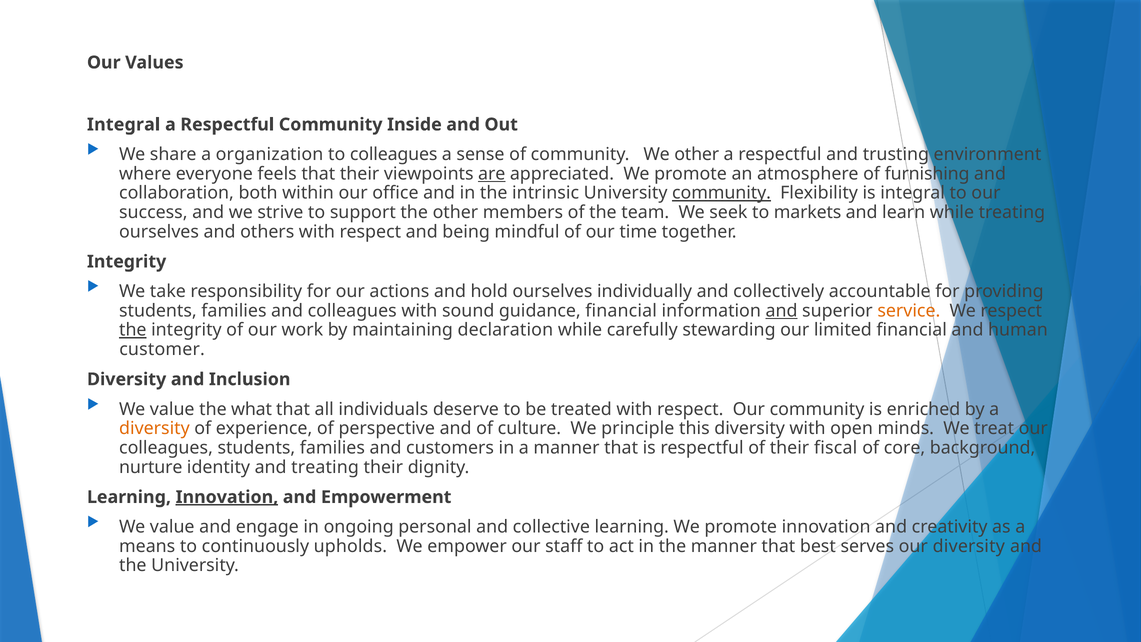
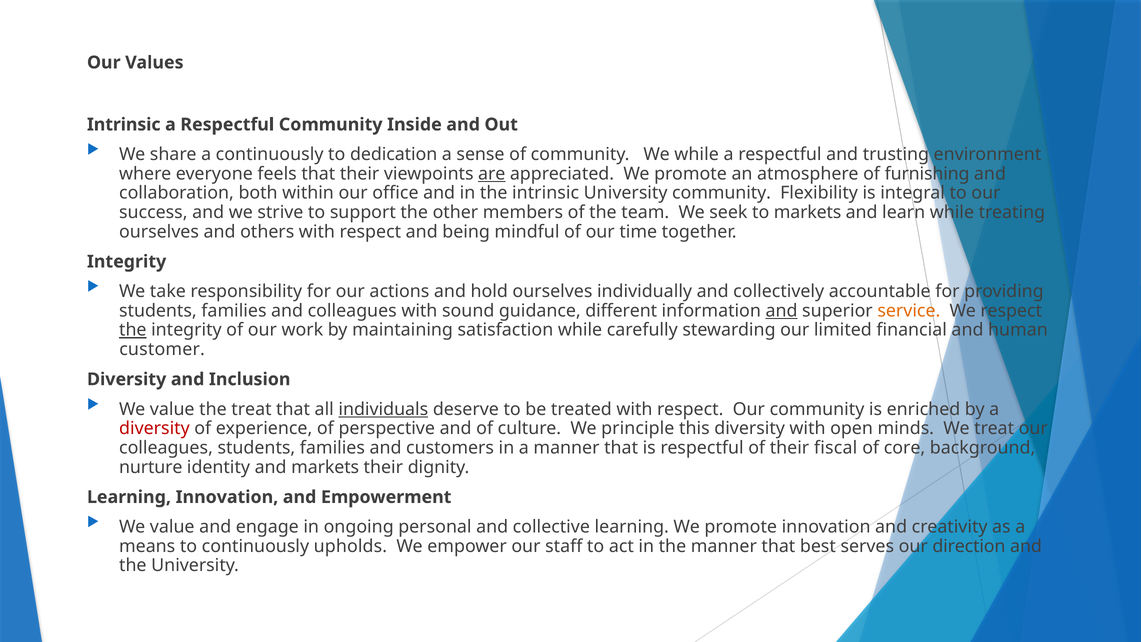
Integral at (124, 125): Integral -> Intrinsic
a organization: organization -> continuously
to colleagues: colleagues -> dedication
We other: other -> while
community at (722, 193) underline: present -> none
guidance financial: financial -> different
declaration: declaration -> satisfaction
the what: what -> treat
individuals underline: none -> present
diversity at (154, 428) colour: orange -> red
and treating: treating -> markets
Innovation at (227, 497) underline: present -> none
our diversity: diversity -> direction
